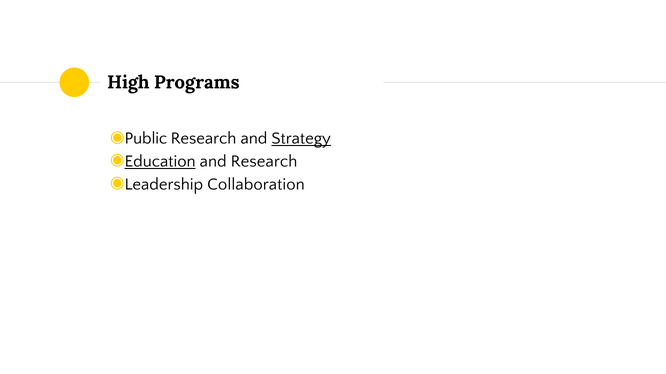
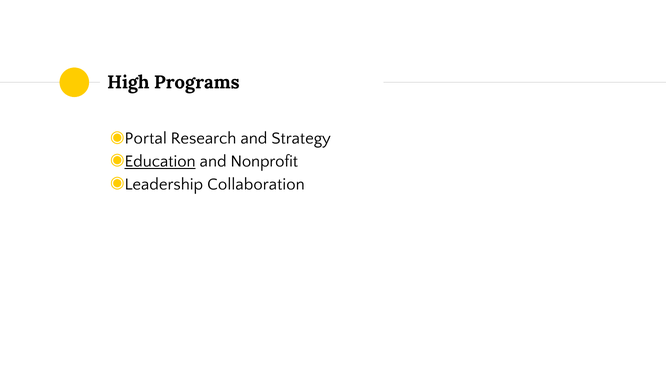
Public: Public -> Portal
Strategy underline: present -> none
and Research: Research -> Nonprofit
